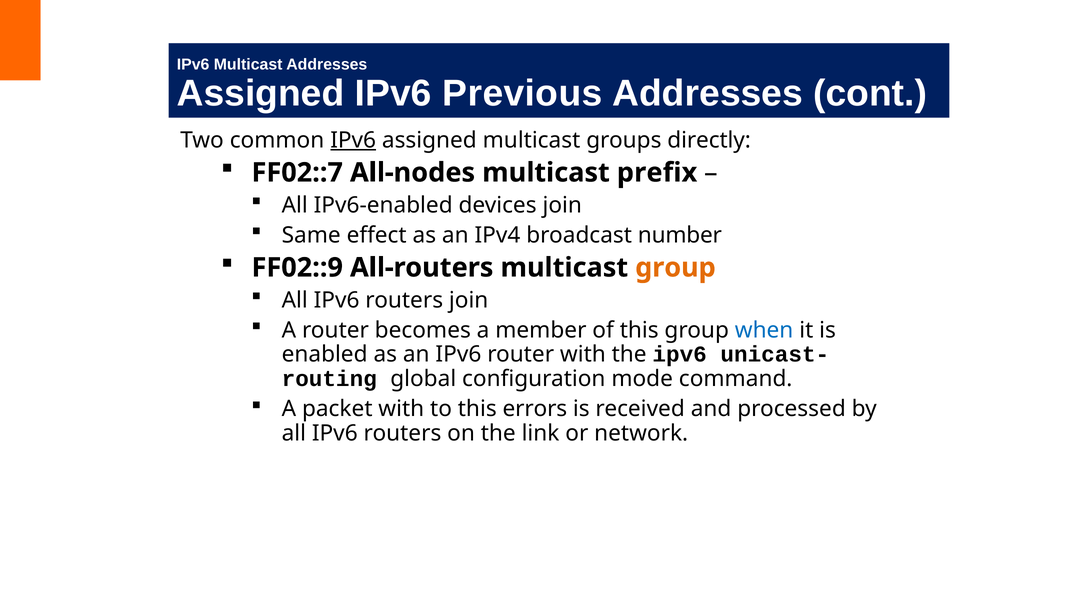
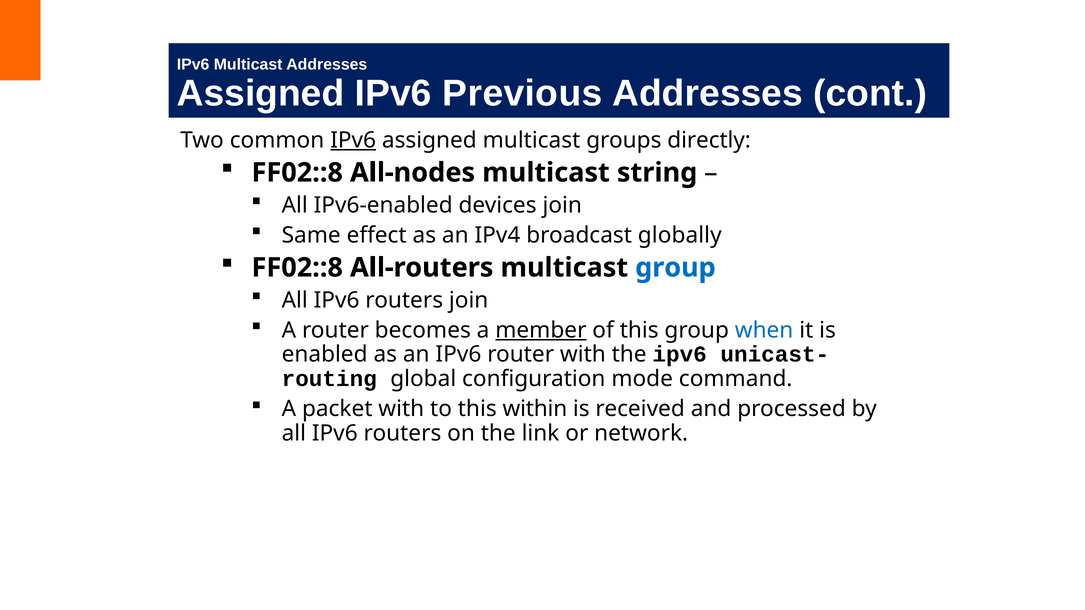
FF02::7 at (297, 173): FF02::7 -> FF02::8
prefix: prefix -> string
number: number -> globally
FF02::9 at (297, 268): FF02::9 -> FF02::8
group at (675, 268) colour: orange -> blue
member underline: none -> present
errors: errors -> within
